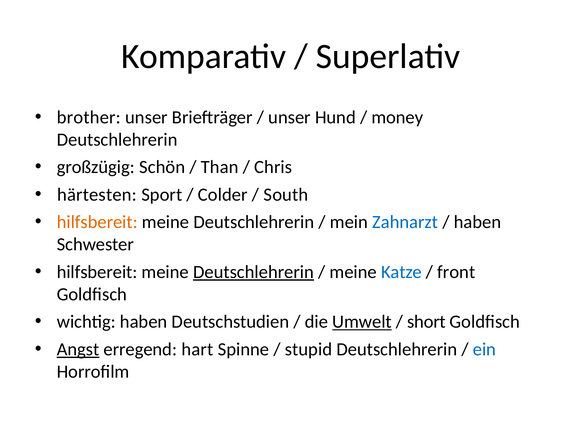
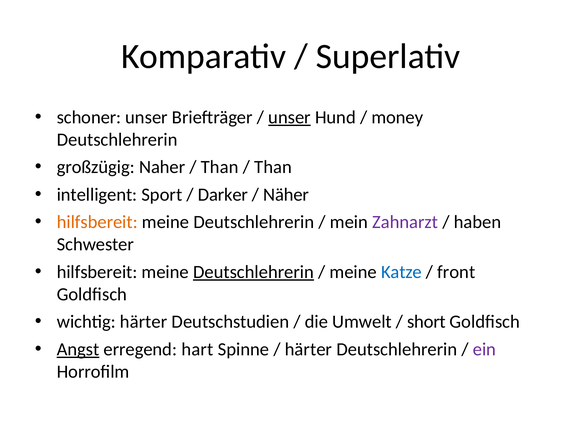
brother: brother -> schoner
unser at (290, 117) underline: none -> present
Schön: Schön -> Naher
Chris at (273, 167): Chris -> Than
härtesten: härtesten -> intelligent
Colder: Colder -> Darker
South: South -> Näher
Zahnarzt colour: blue -> purple
wichtig haben: haben -> härter
Umwelt underline: present -> none
stupid at (308, 349): stupid -> härter
ein colour: blue -> purple
